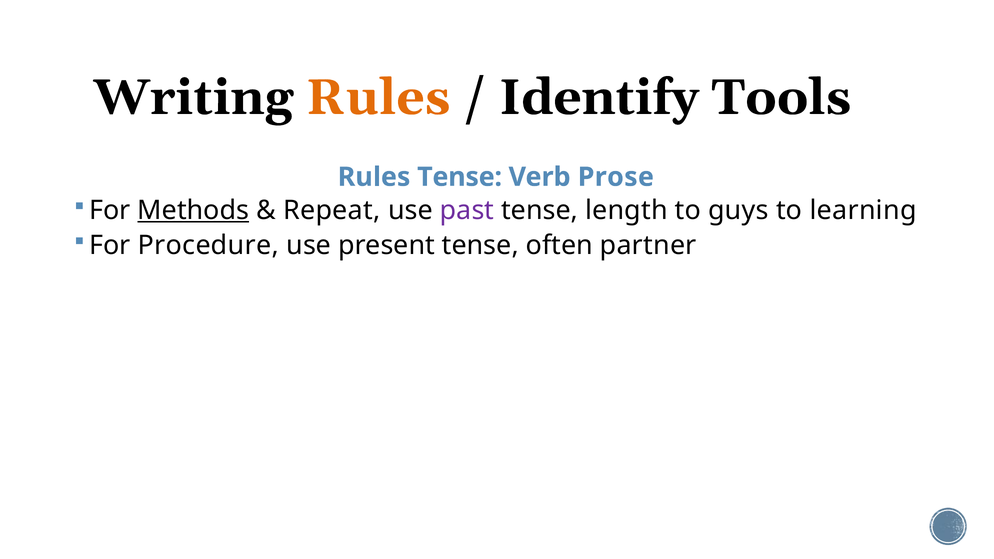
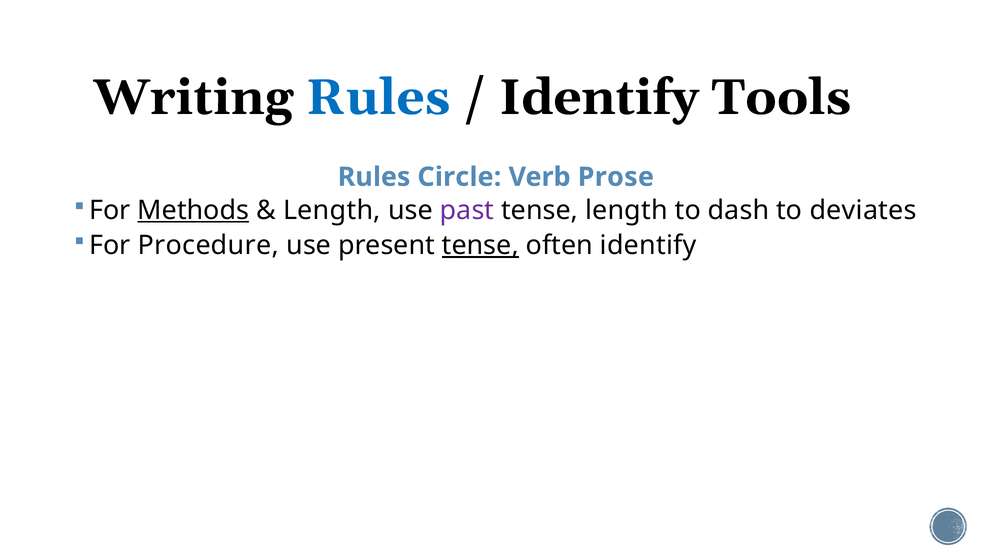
Rules at (378, 98) colour: orange -> blue
Rules Tense: Tense -> Circle
Repeat at (332, 210): Repeat -> Length
guys: guys -> dash
learning: learning -> deviates
tense at (480, 245) underline: none -> present
often partner: partner -> identify
